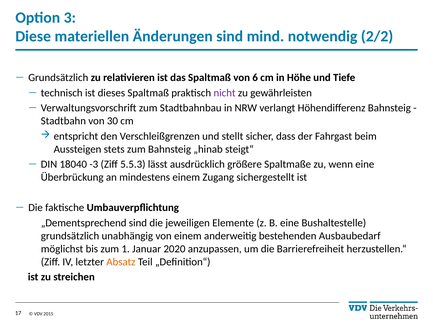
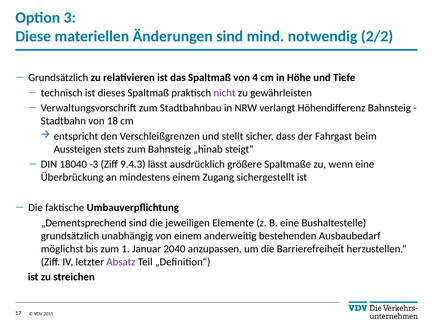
6: 6 -> 4
30: 30 -> 18
5.5.3: 5.5.3 -> 9.4.3
2020: 2020 -> 2040
Absatz colour: orange -> purple
